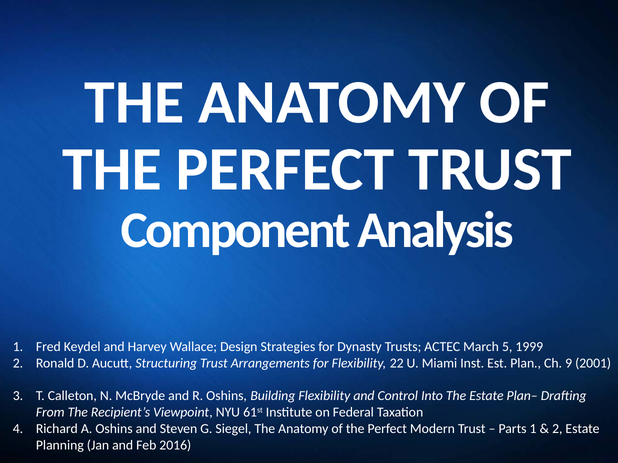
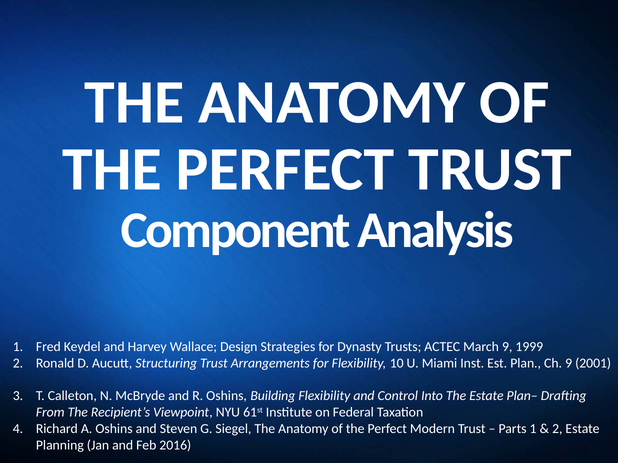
March 5: 5 -> 9
22: 22 -> 10
